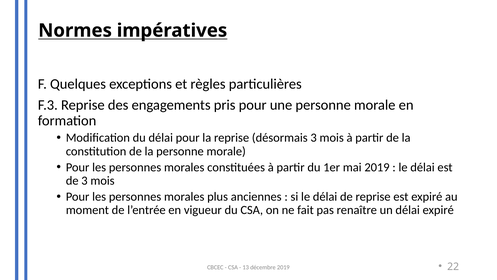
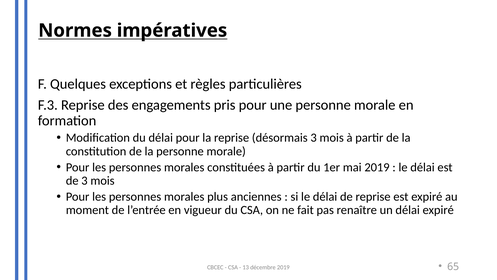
22: 22 -> 65
